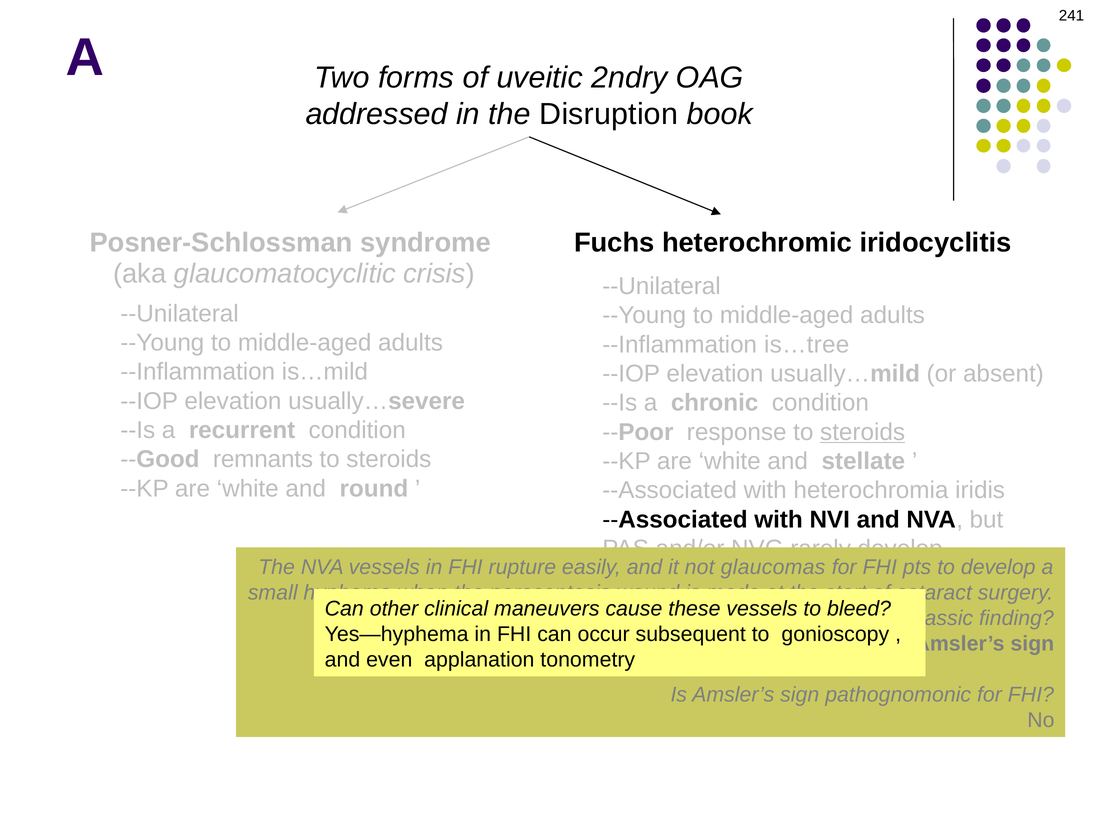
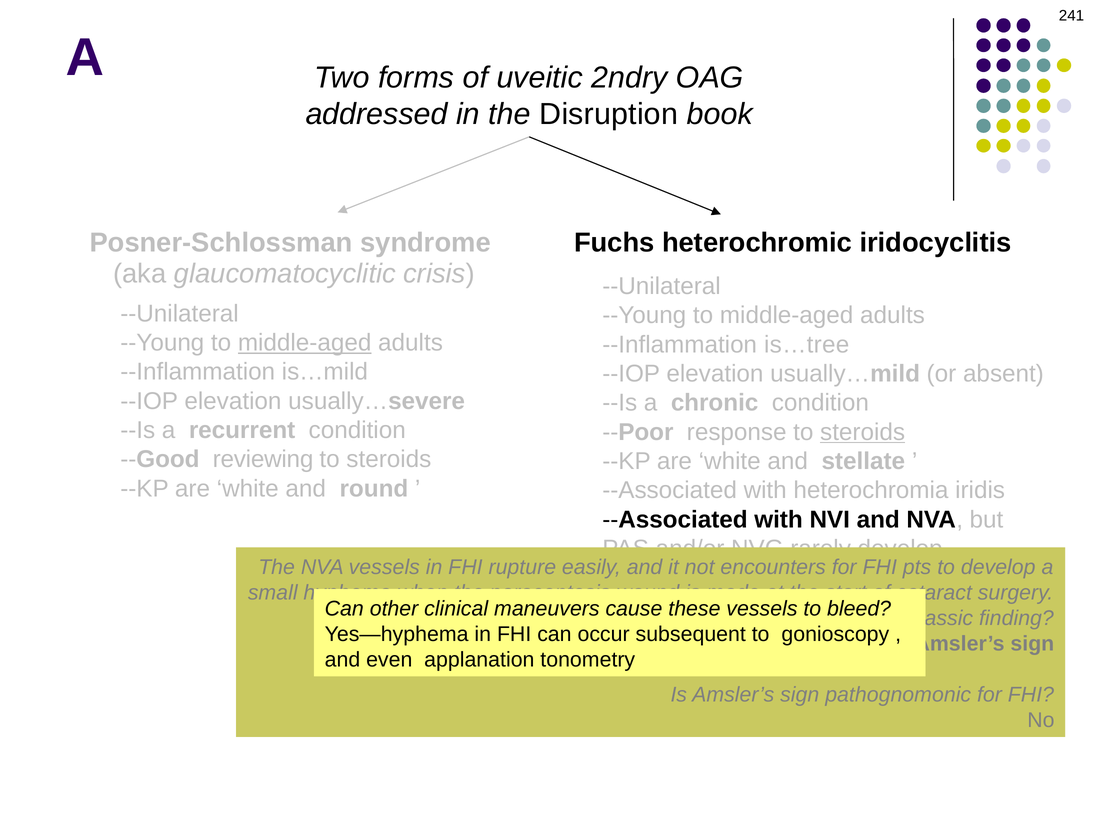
middle-aged at (305, 343) underline: none -> present
remnants: remnants -> reviewing
glaucomas: glaucomas -> encounters
